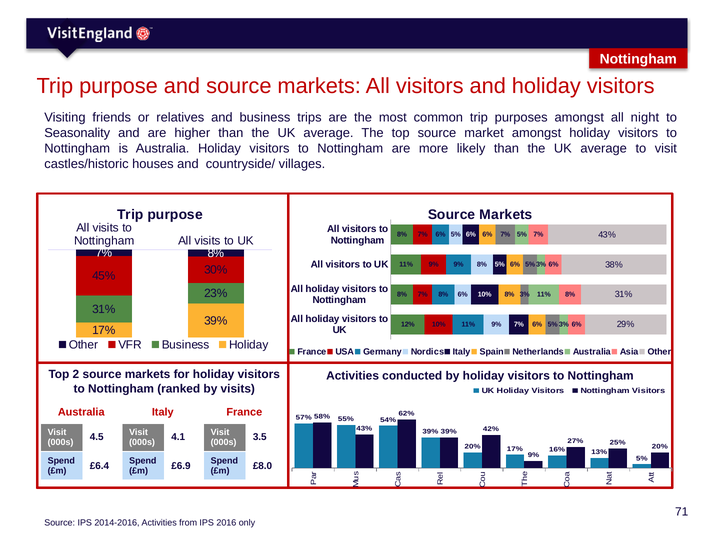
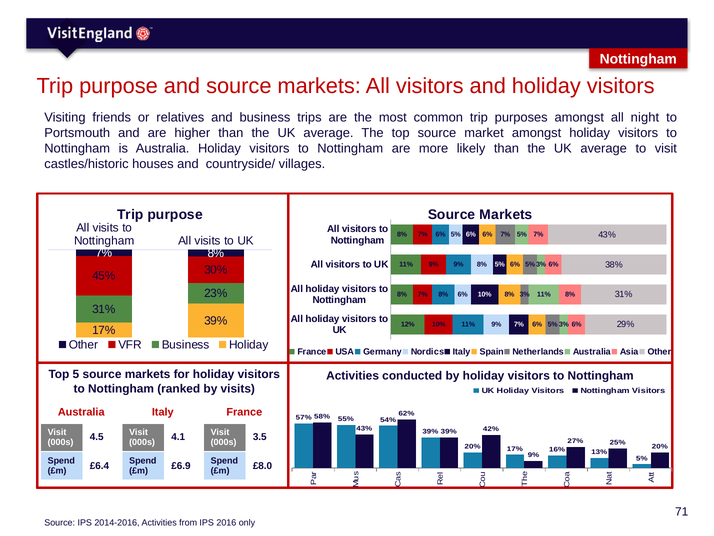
Seasonality: Seasonality -> Portsmouth
2: 2 -> 5
